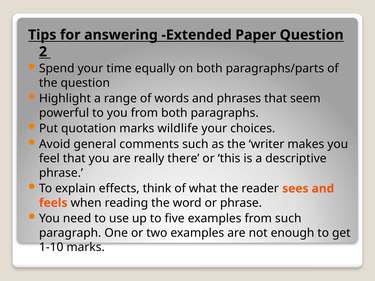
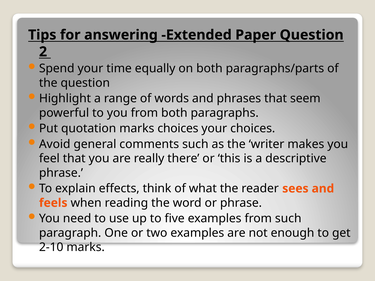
marks wildlife: wildlife -> choices
1-10: 1-10 -> 2-10
